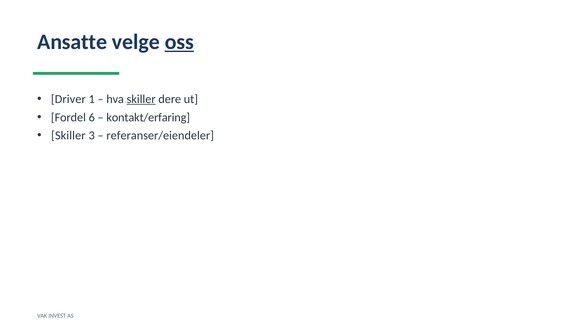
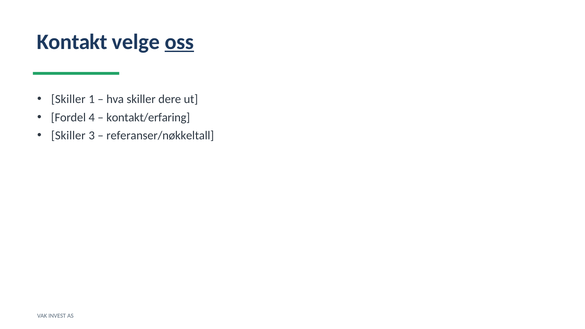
Ansatte: Ansatte -> Kontakt
Driver at (68, 99): Driver -> Skiller
skiller at (141, 99) underline: present -> none
6: 6 -> 4
referanser/eiendeler: referanser/eiendeler -> referanser/nøkkeltall
